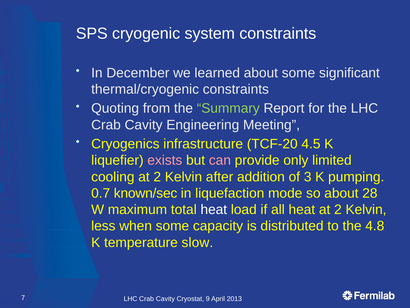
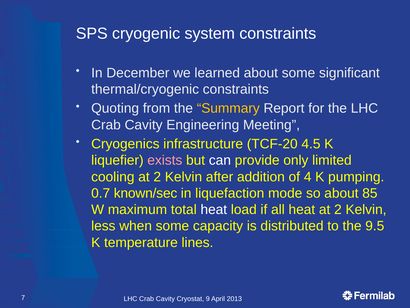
Summary colour: light green -> yellow
can colour: pink -> white
3: 3 -> 4
28: 28 -> 85
4.8: 4.8 -> 9.5
slow: slow -> lines
